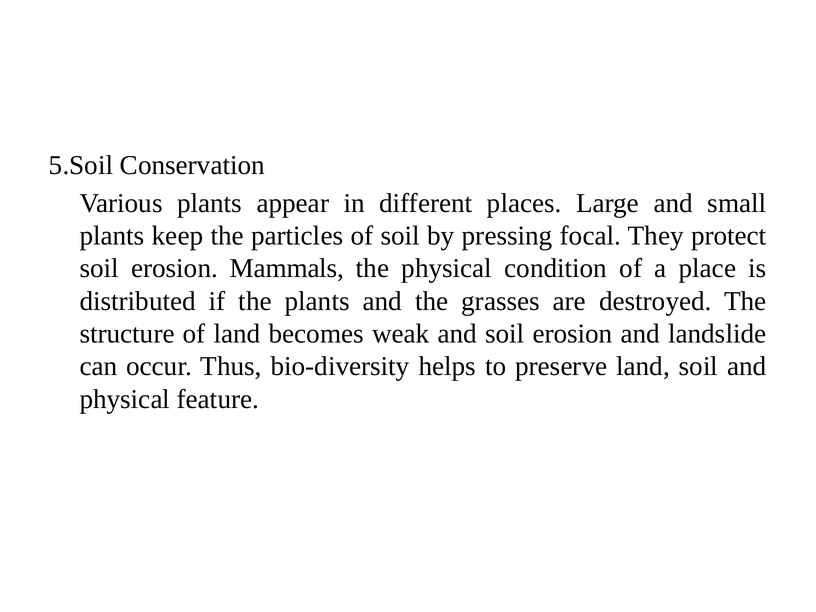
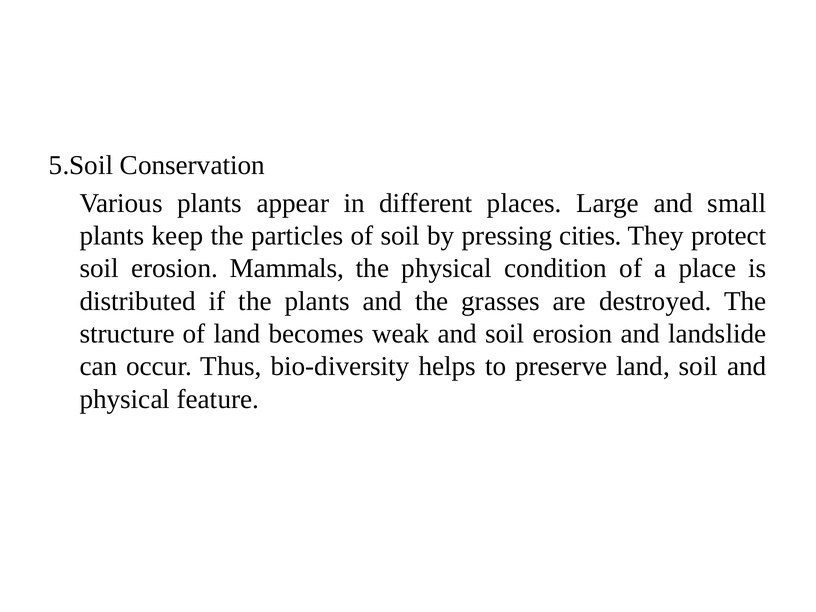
focal: focal -> cities
